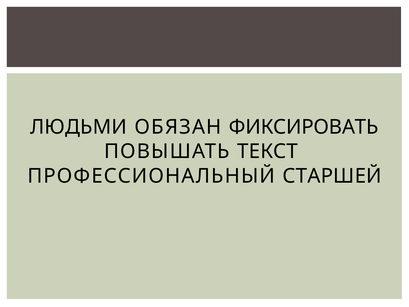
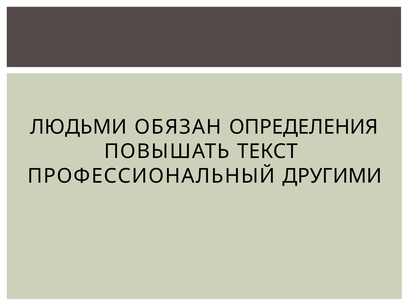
ФИКСИРОВАТЬ: ФИКСИРОВАТЬ -> ОПРЕДЕЛЕНИЯ
СТАРШЕЙ: СТАРШЕЙ -> ДРУГИМИ
